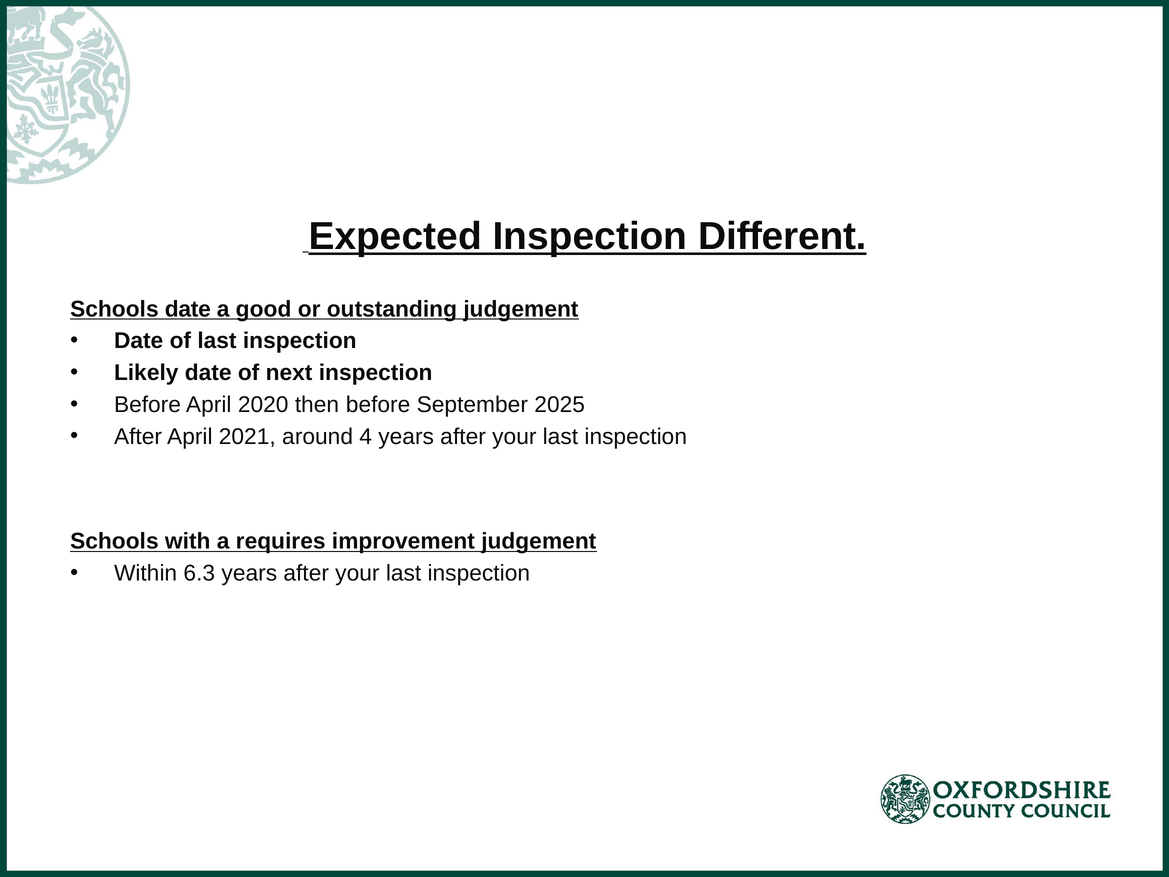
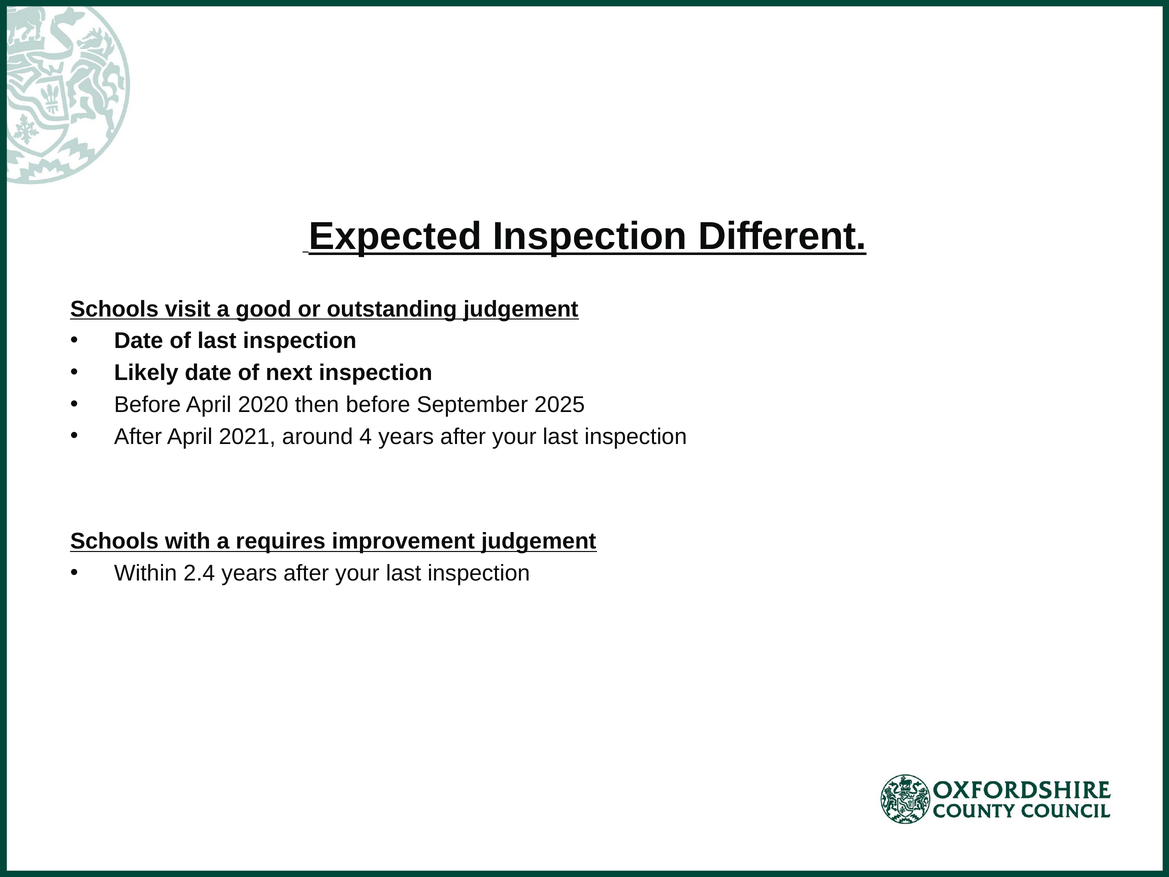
Schools date: date -> visit
6.3: 6.3 -> 2.4
